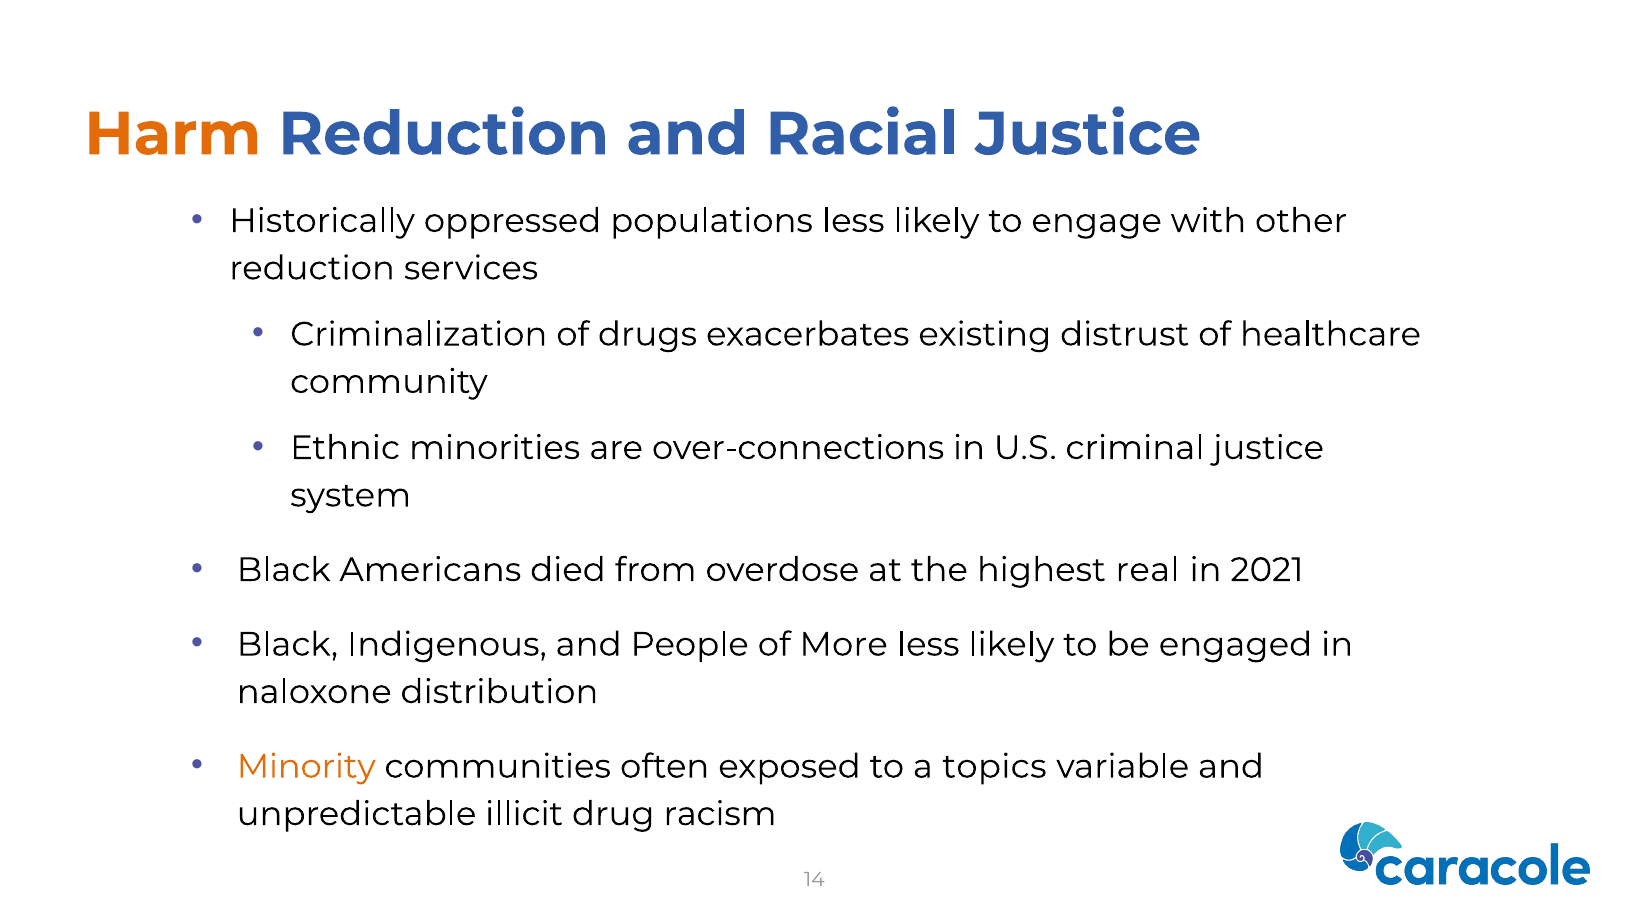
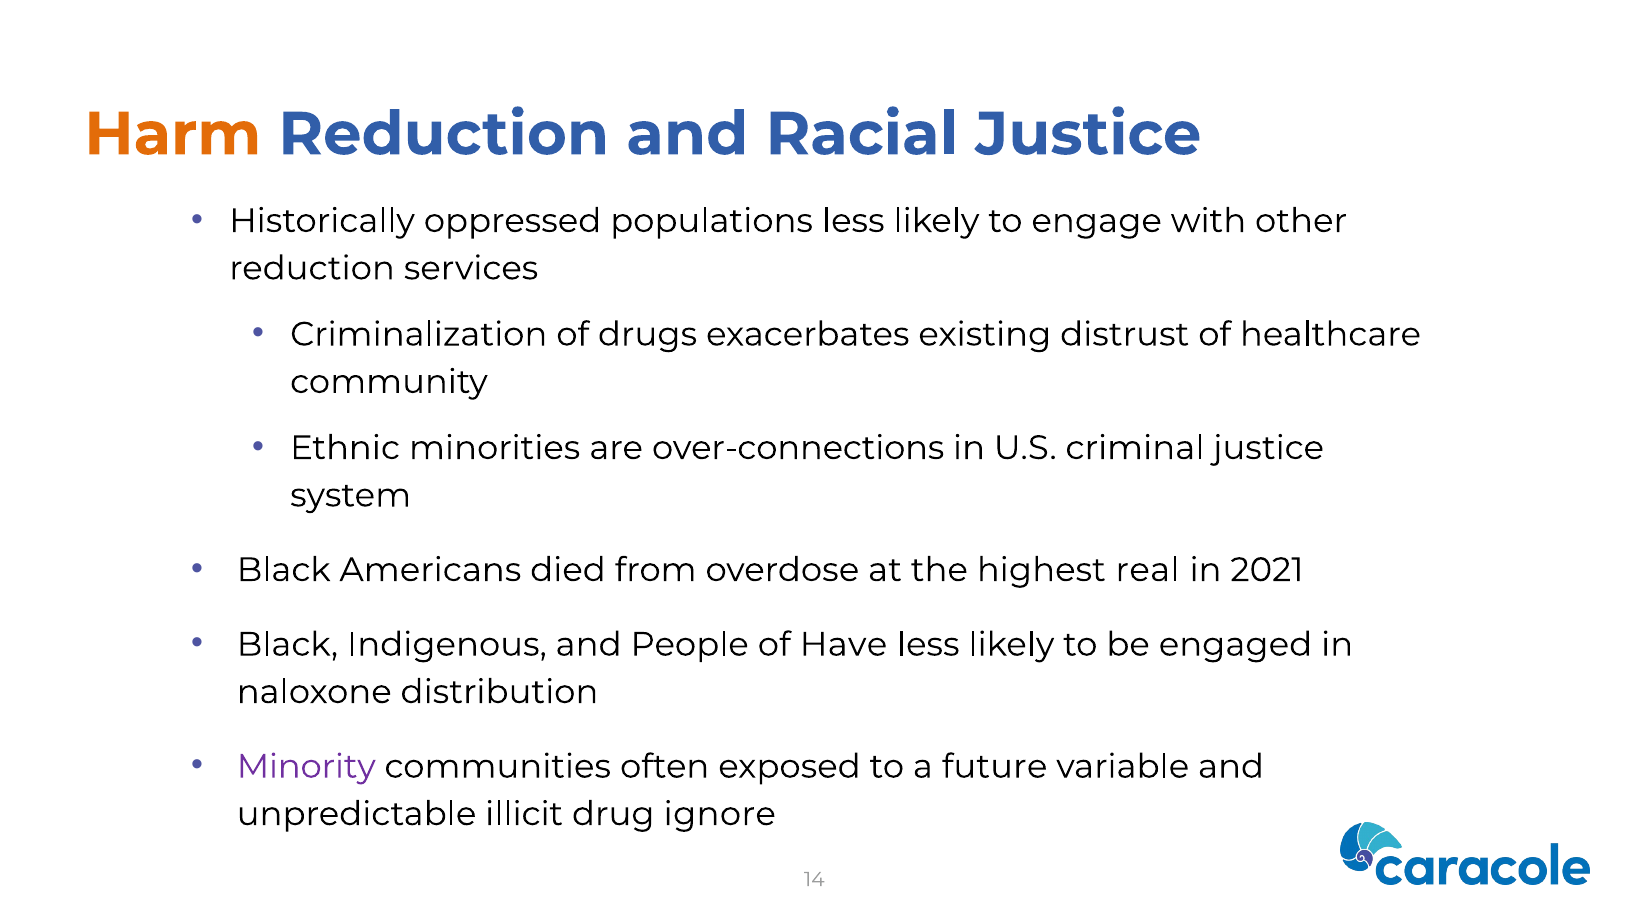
More: More -> Have
Minority colour: orange -> purple
topics: topics -> future
racism: racism -> ignore
